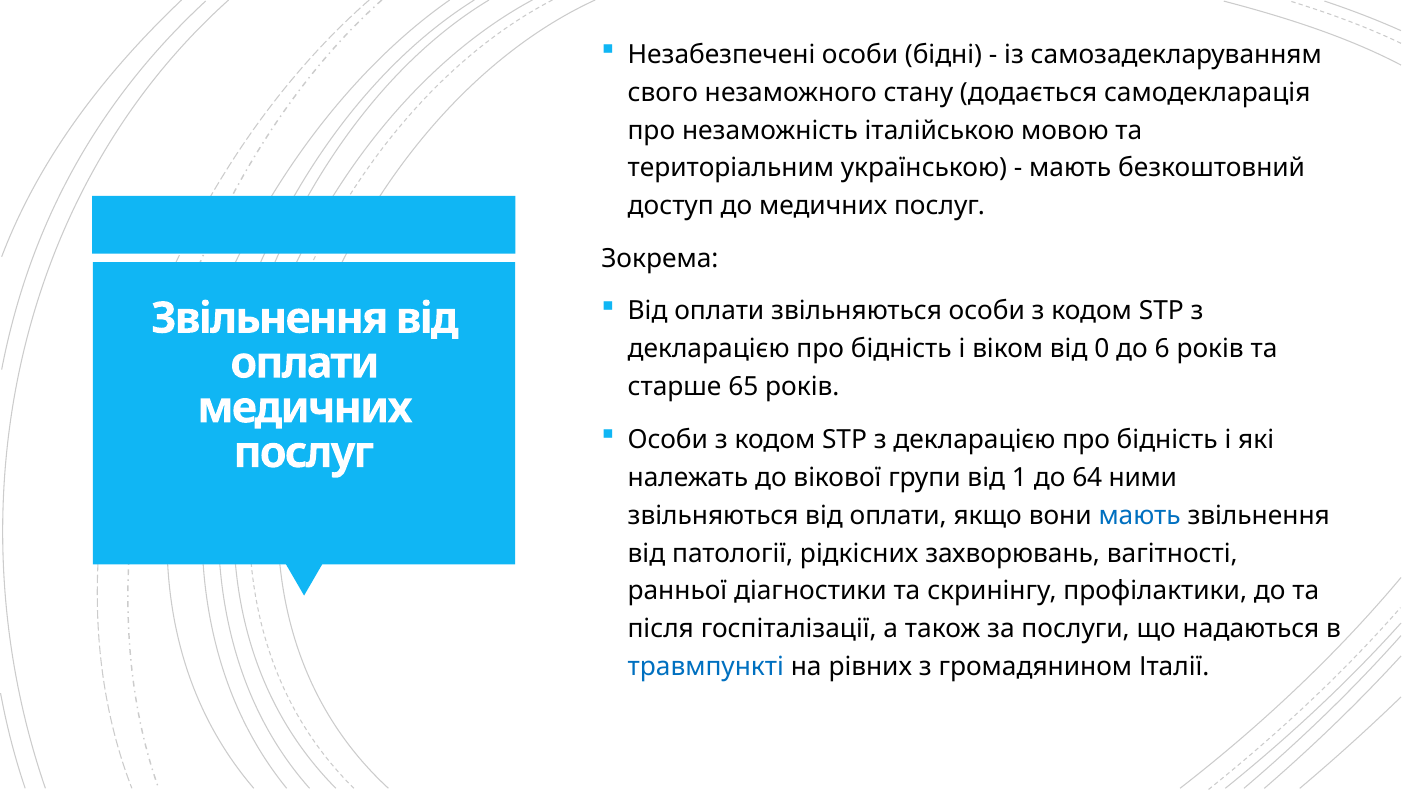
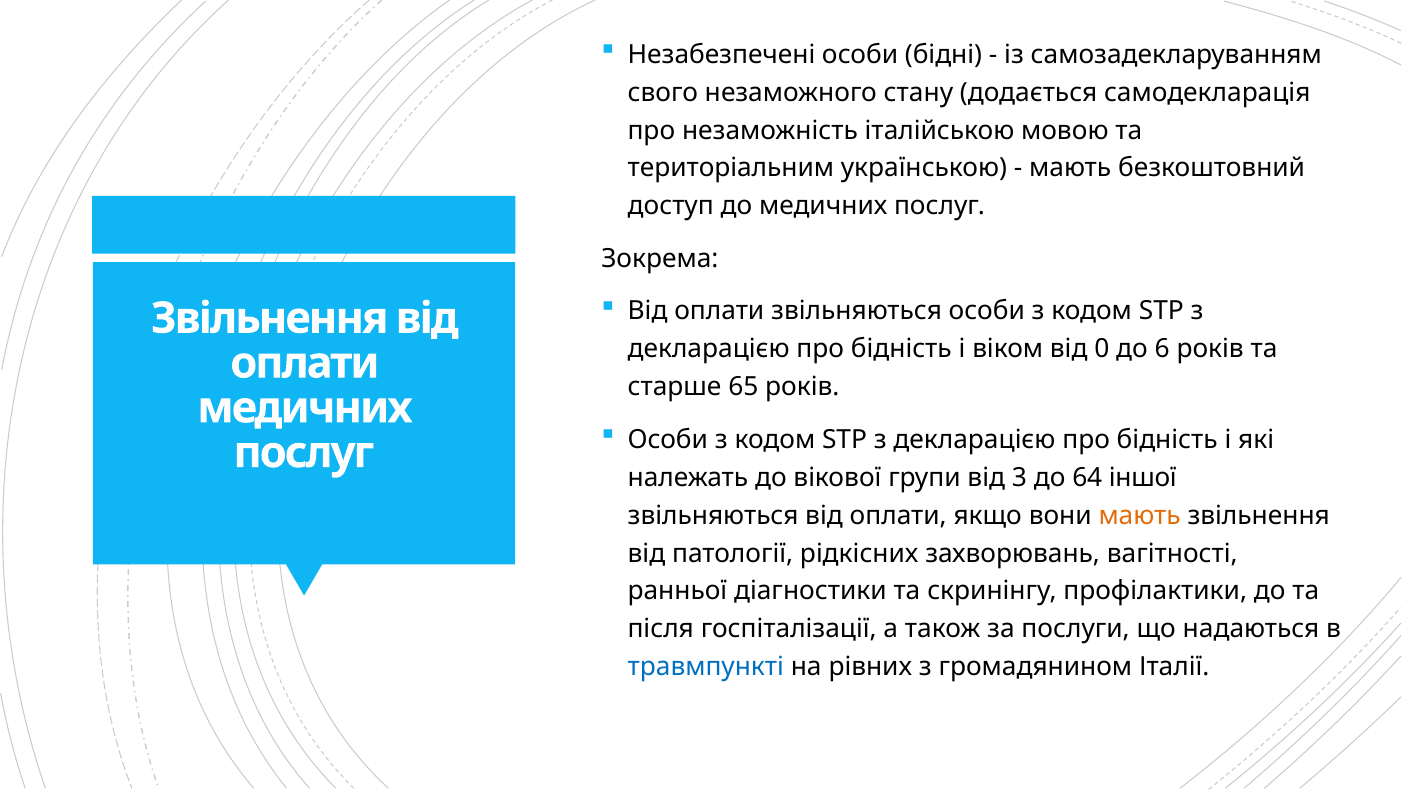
1: 1 -> 3
ними: ними -> іншої
мають at (1140, 515) colour: blue -> orange
